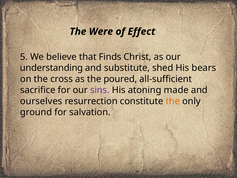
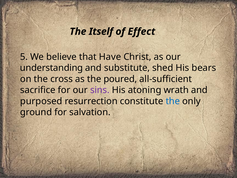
Were: Were -> Itself
Finds: Finds -> Have
made: made -> wrath
ourselves: ourselves -> purposed
the at (173, 101) colour: orange -> blue
